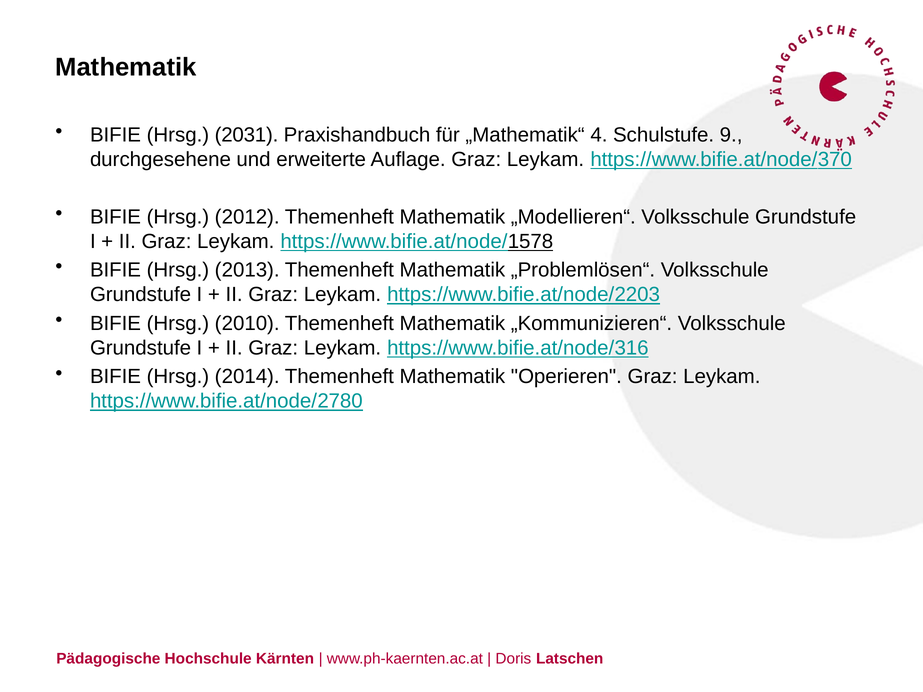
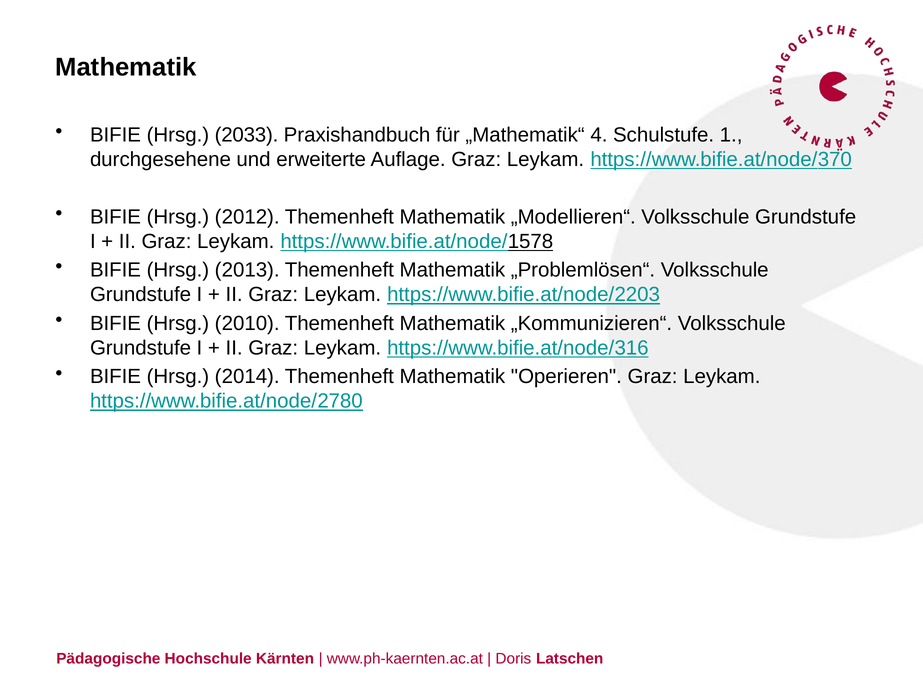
2031: 2031 -> 2033
9: 9 -> 1
